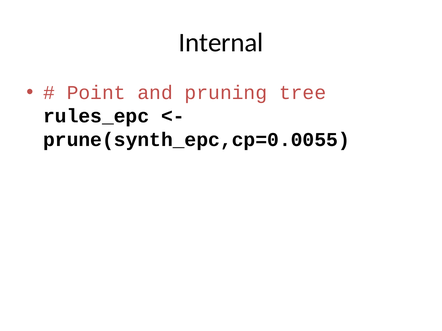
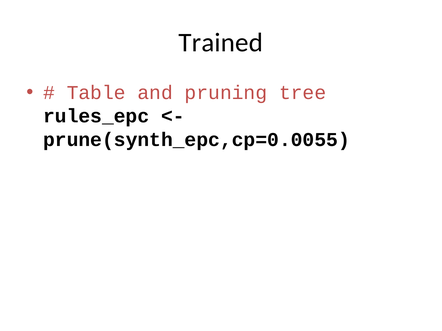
Internal: Internal -> Trained
Point: Point -> Table
